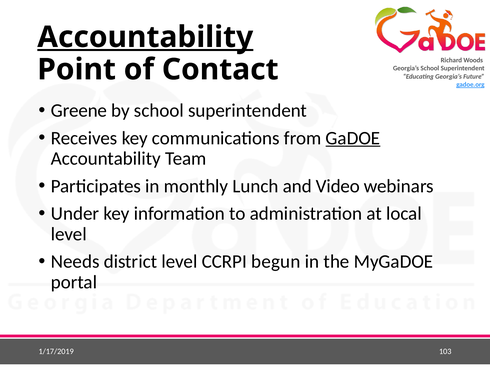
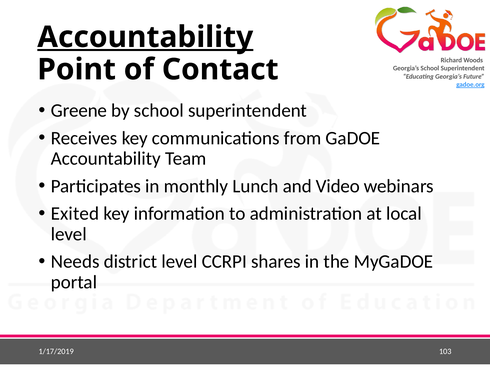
GaDOE underline: present -> none
Under: Under -> Exited
begun: begun -> shares
